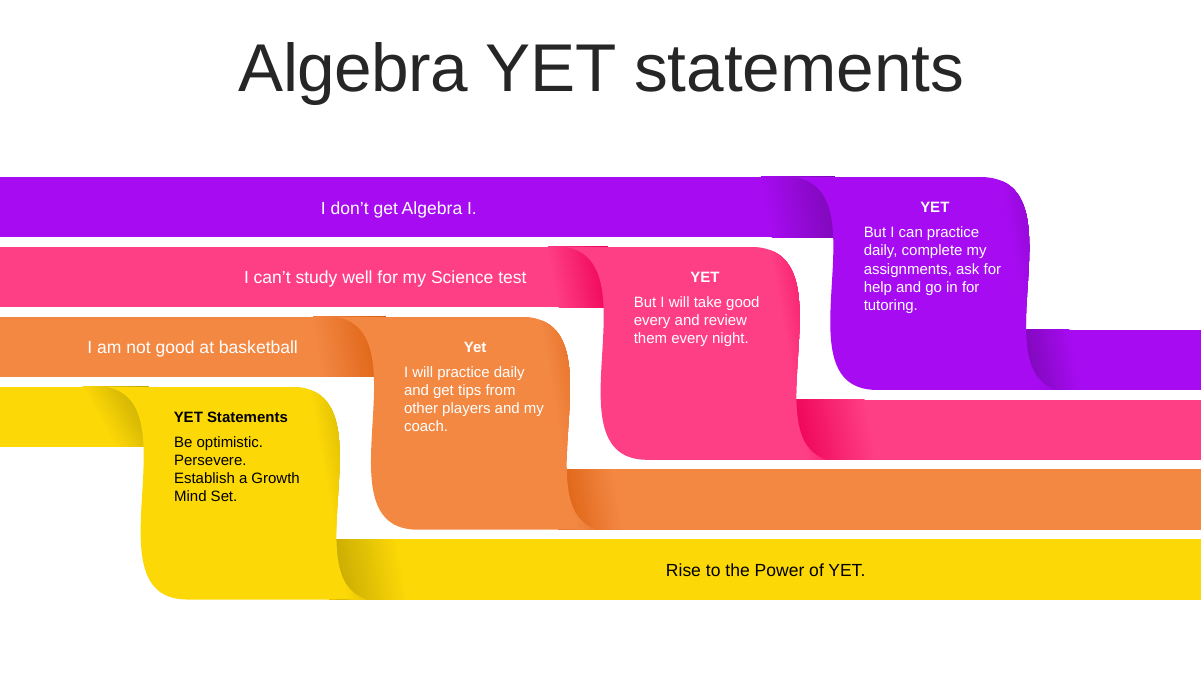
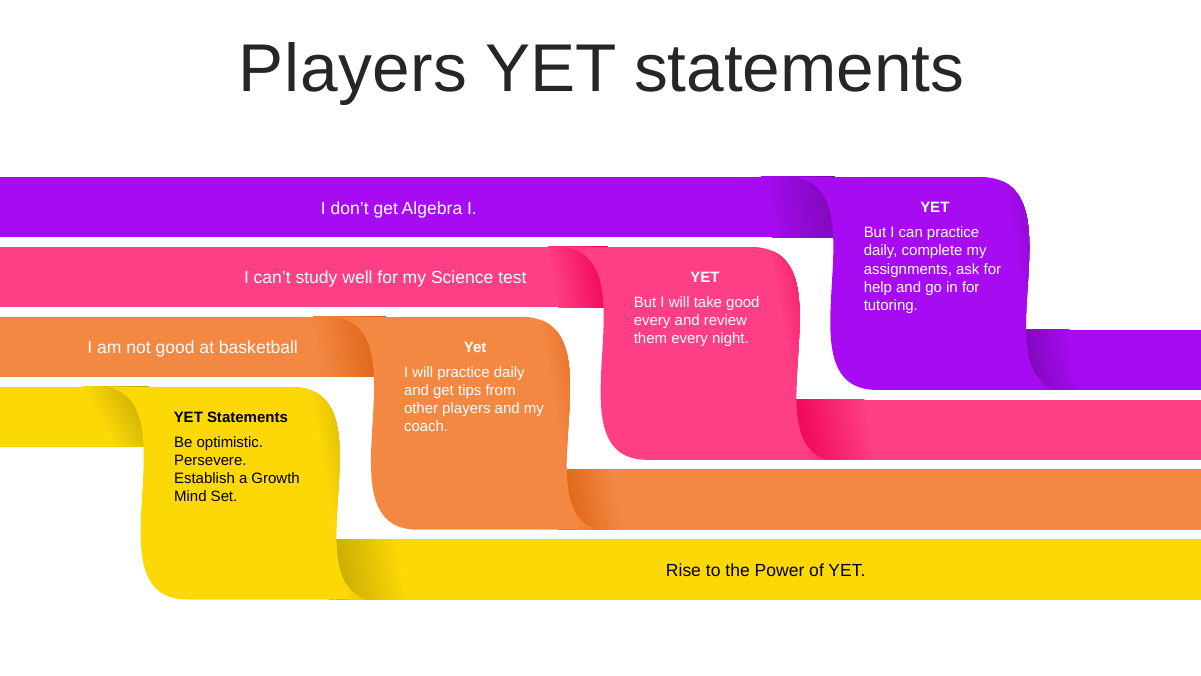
Algebra at (354, 69): Algebra -> Players
